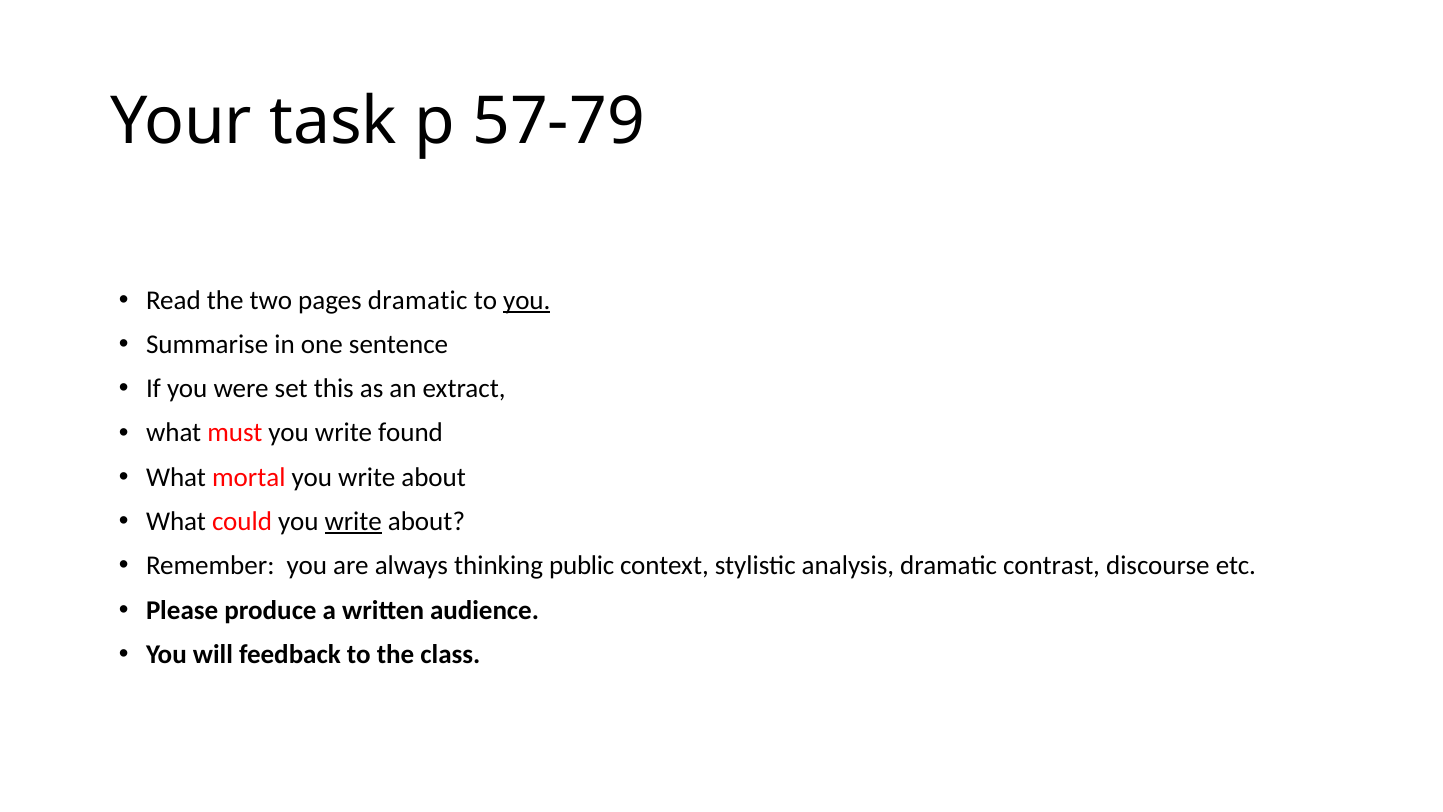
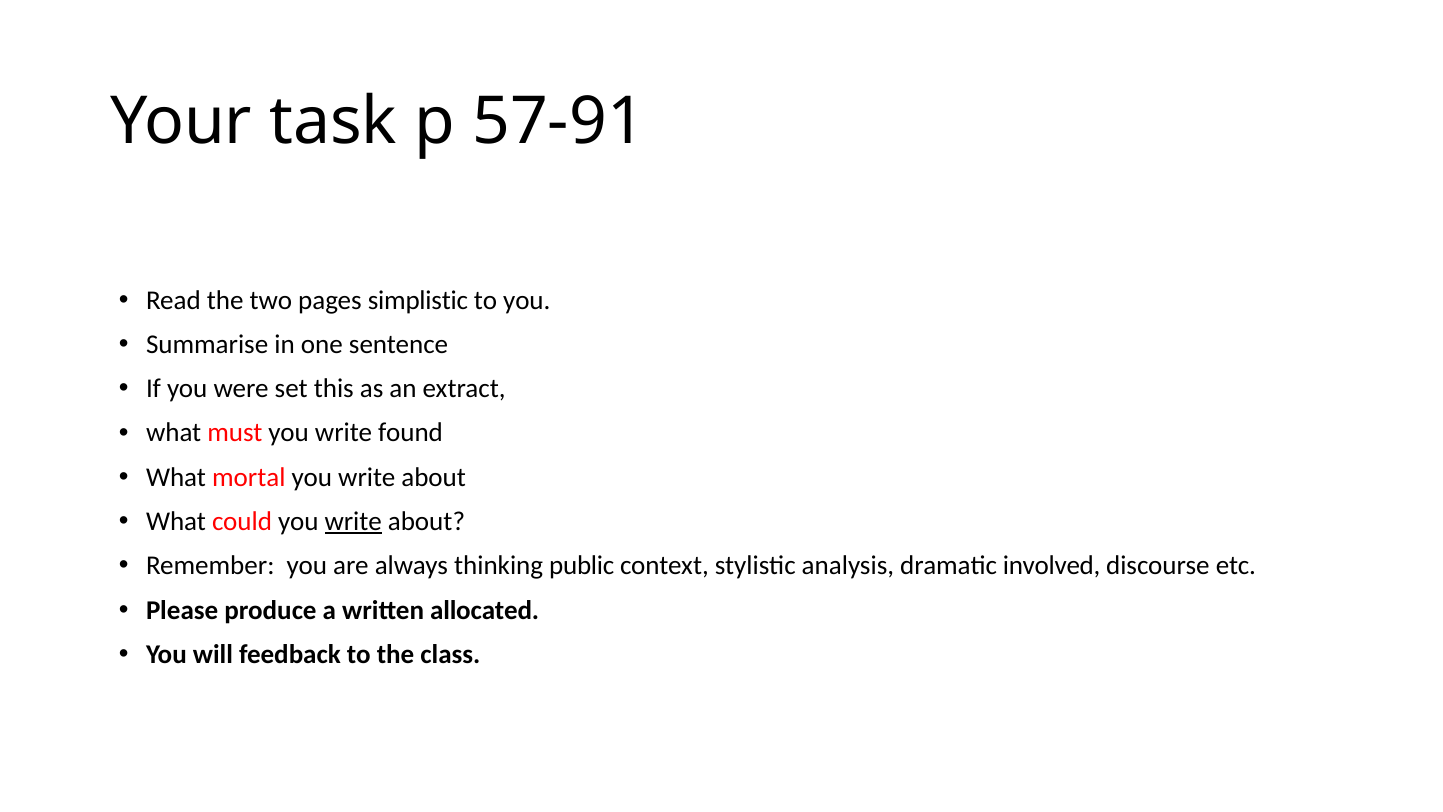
57-79: 57-79 -> 57-91
pages dramatic: dramatic -> simplistic
you at (527, 300) underline: present -> none
contrast: contrast -> involved
audience: audience -> allocated
